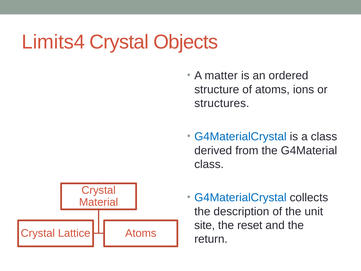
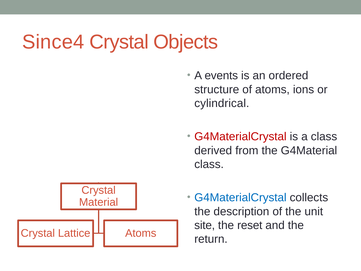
Limits4: Limits4 -> Since4
matter: matter -> events
structures: structures -> cylindrical
G4MaterialCrystal at (240, 137) colour: blue -> red
